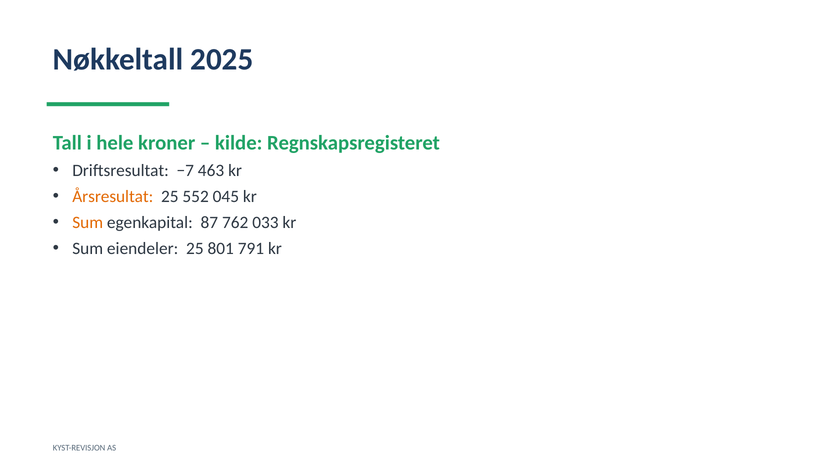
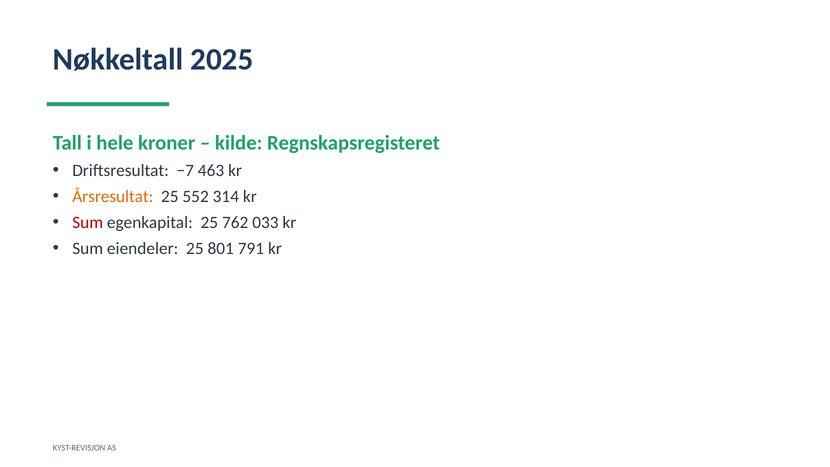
045: 045 -> 314
Sum at (88, 223) colour: orange -> red
egenkapital 87: 87 -> 25
